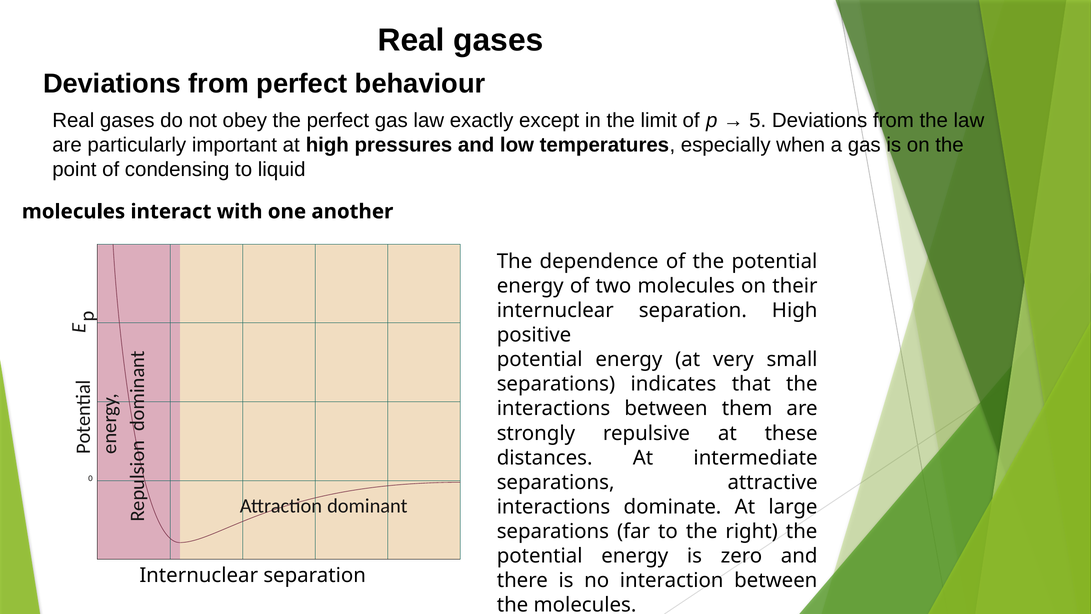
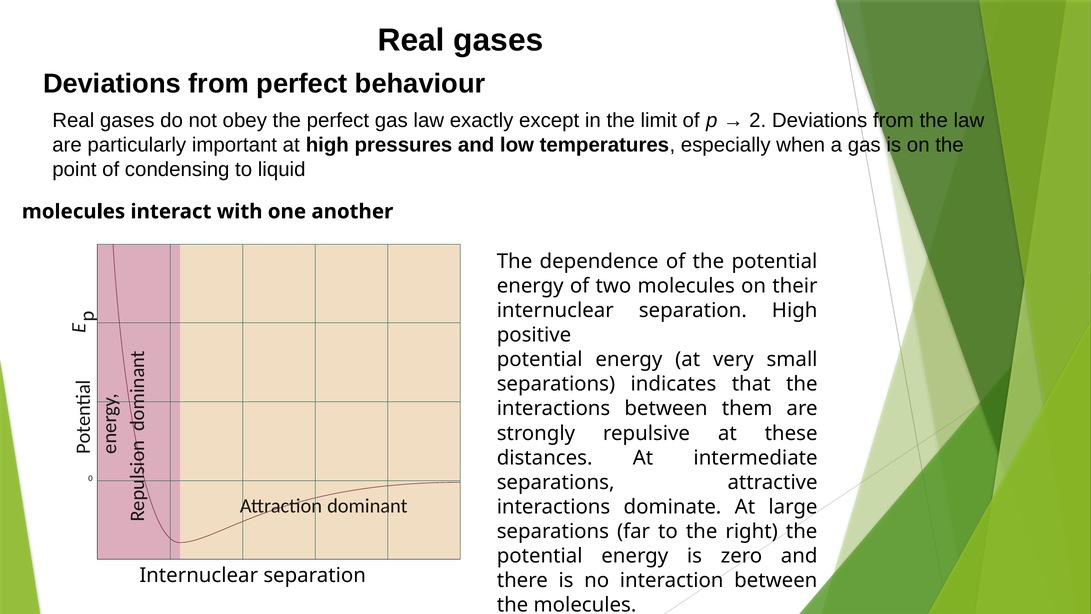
5: 5 -> 2
